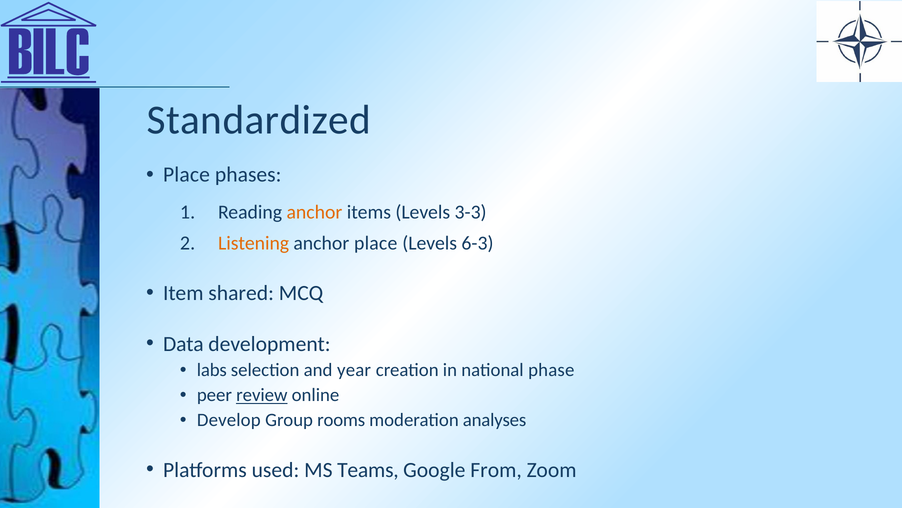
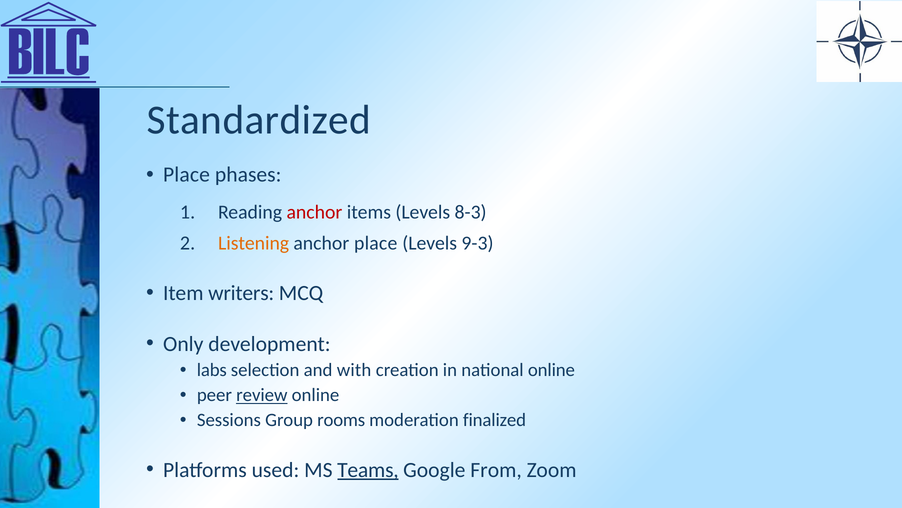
anchor at (314, 212) colour: orange -> red
3-3: 3-3 -> 8-3
6-3: 6-3 -> 9-3
shared: shared -> writers
Data: Data -> Only
year: year -> with
national phase: phase -> online
Develop: Develop -> Sessions
analyses: analyses -> finalized
Teams underline: none -> present
